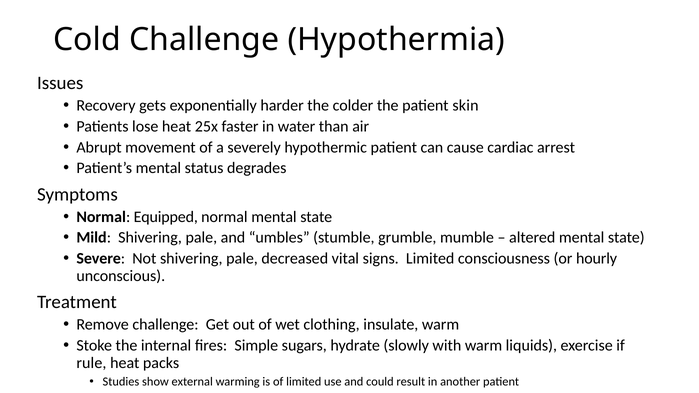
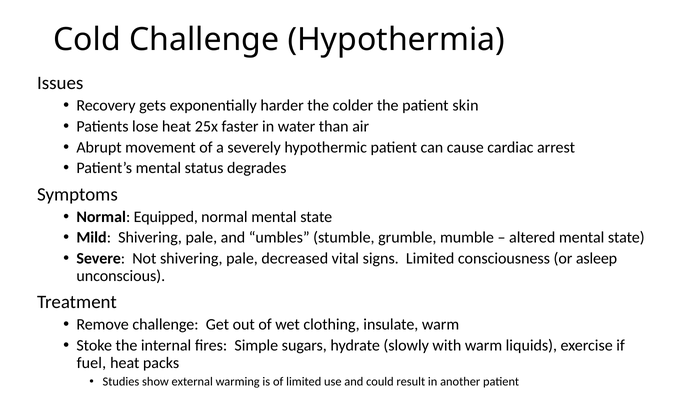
hourly: hourly -> asleep
rule: rule -> fuel
